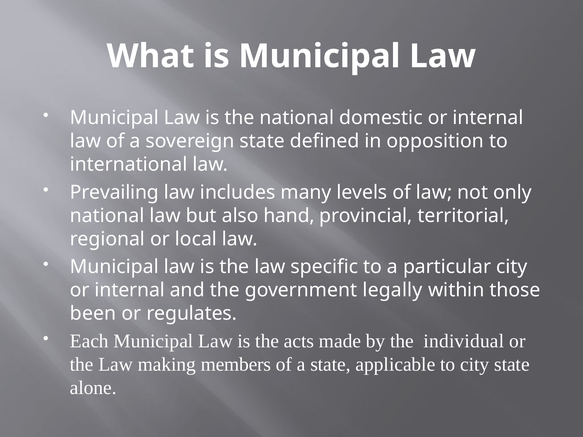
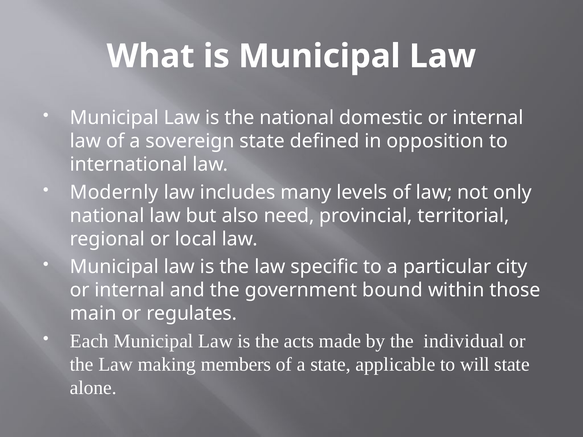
Prevailing: Prevailing -> Modernly
hand: hand -> need
legally: legally -> bound
been: been -> main
to city: city -> will
